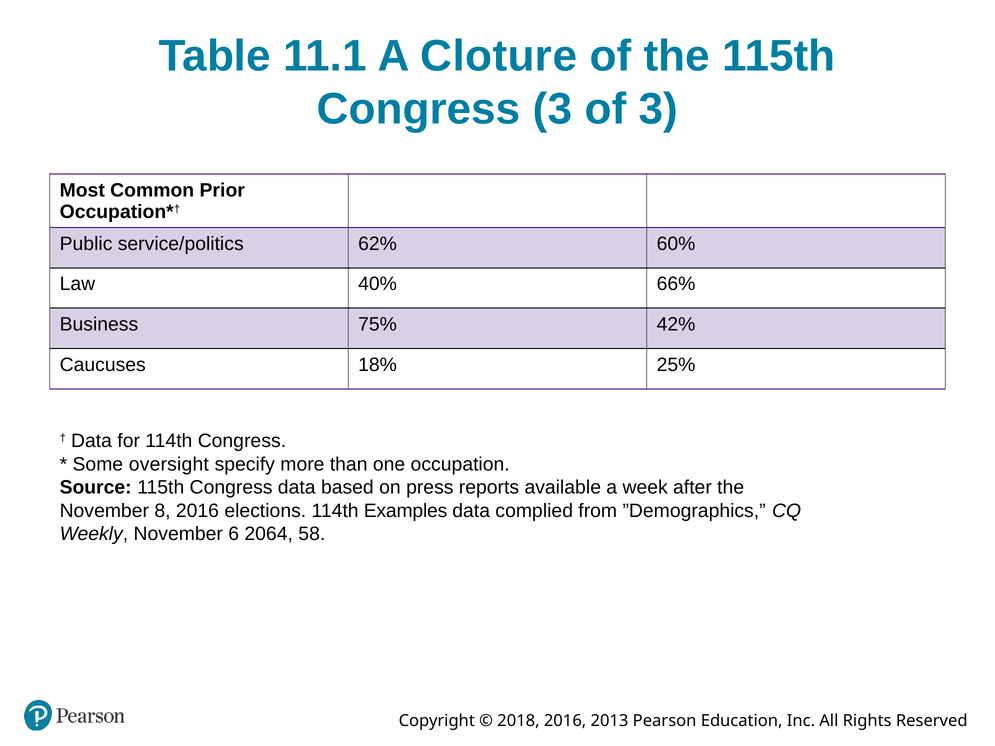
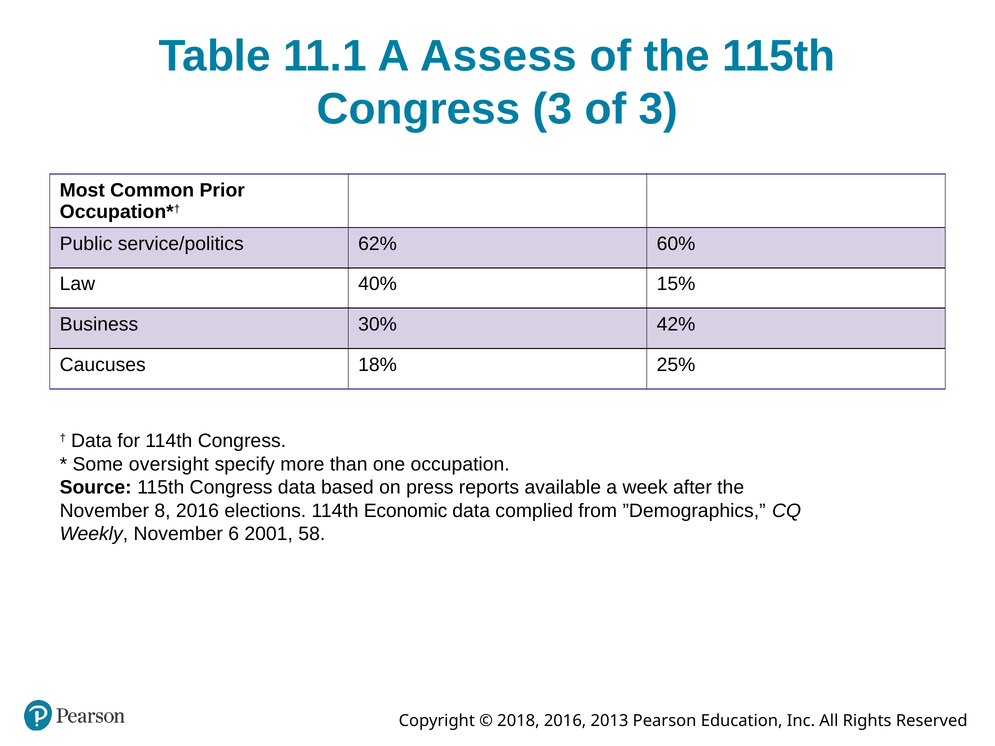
Cloture: Cloture -> Assess
66%: 66% -> 15%
75%: 75% -> 30%
Examples: Examples -> Economic
2064: 2064 -> 2001
